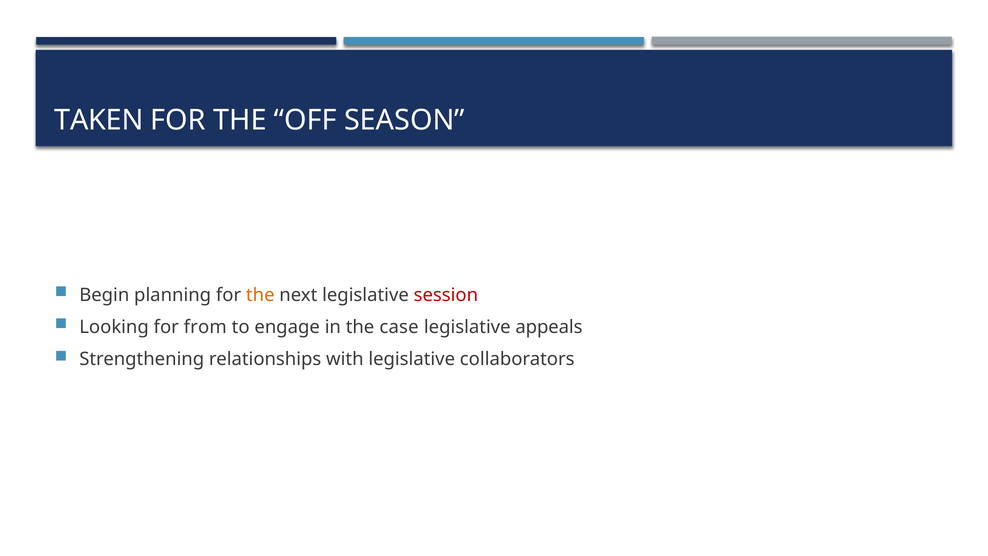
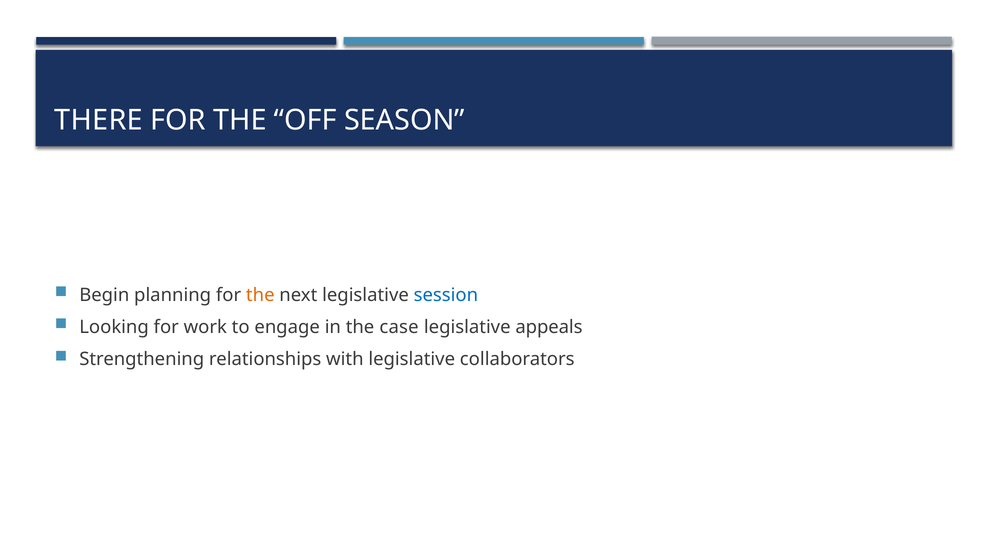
TAKEN: TAKEN -> THERE
session colour: red -> blue
from: from -> work
